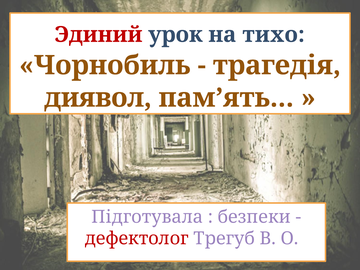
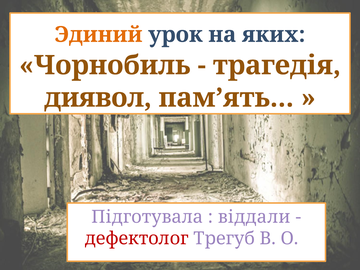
Эдиний colour: red -> orange
тихо: тихо -> яких
безпеки: безпеки -> віддали
